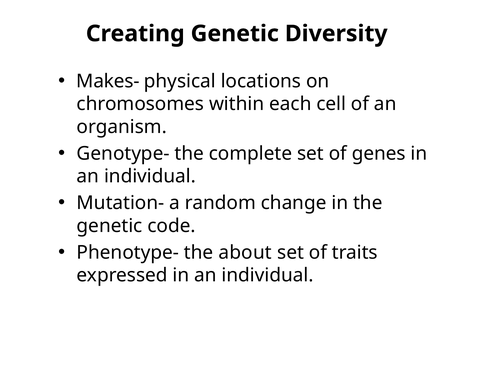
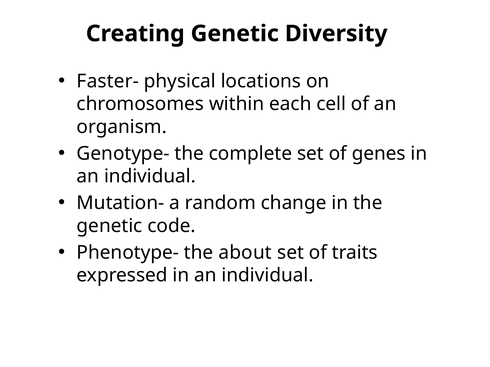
Makes-: Makes- -> Faster-
